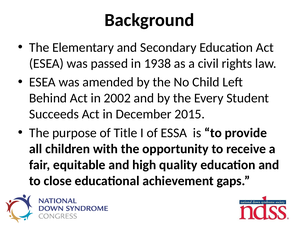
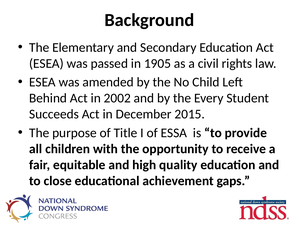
1938: 1938 -> 1905
